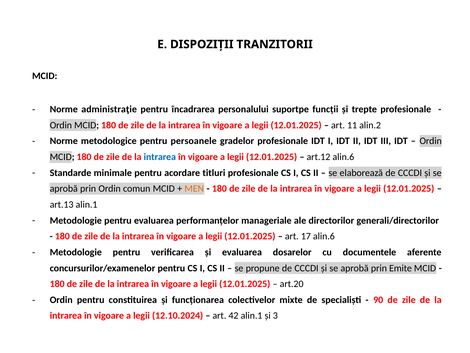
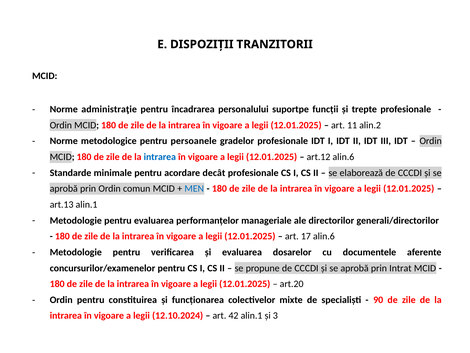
titluri: titluri -> decât
MEN colour: orange -> blue
Emite: Emite -> Intrat
